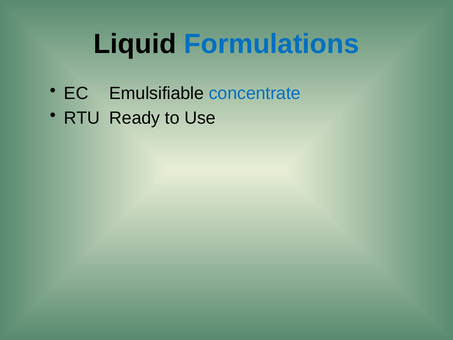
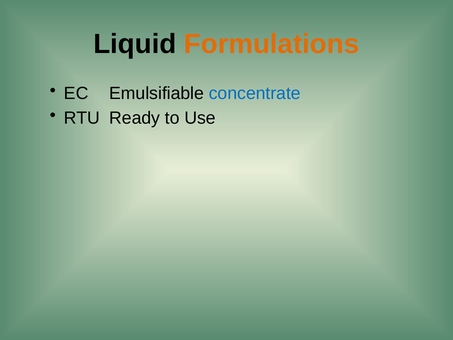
Formulations colour: blue -> orange
